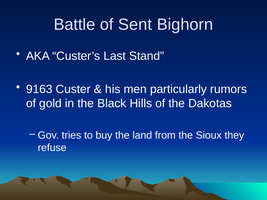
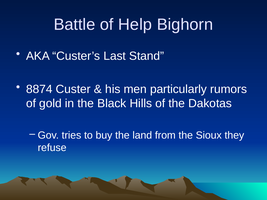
Sent: Sent -> Help
9163: 9163 -> 8874
